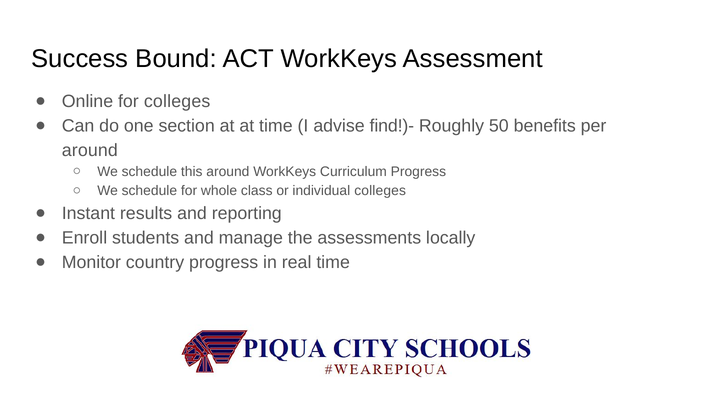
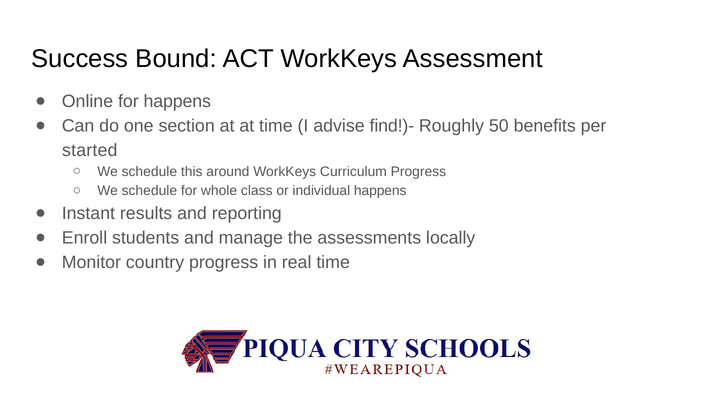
for colleges: colleges -> happens
around at (90, 150): around -> started
individual colleges: colleges -> happens
